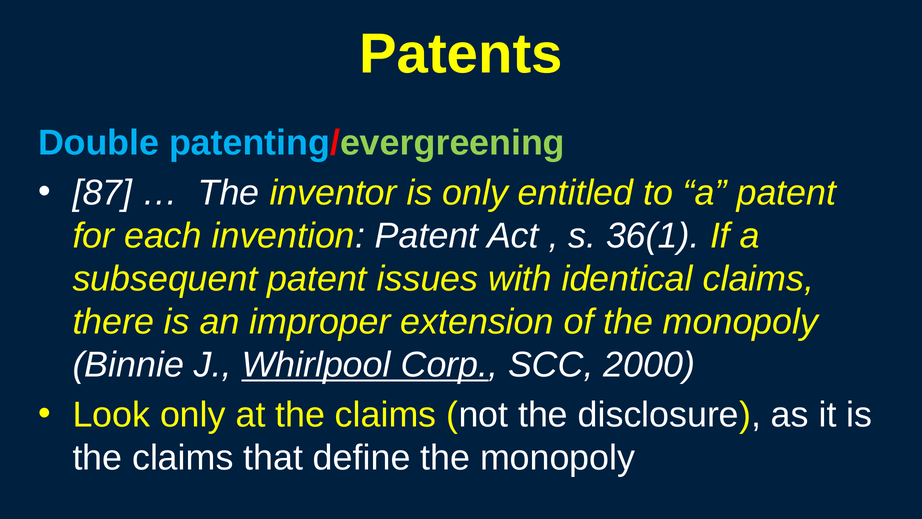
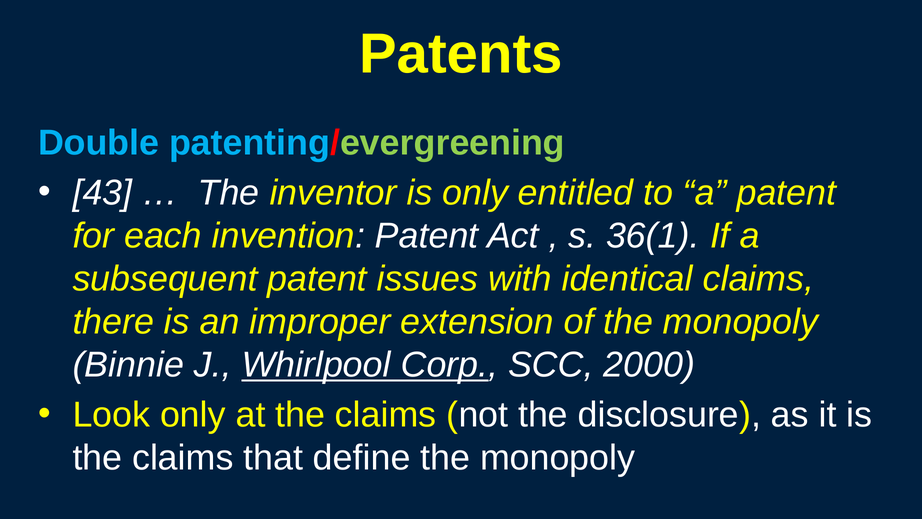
87: 87 -> 43
